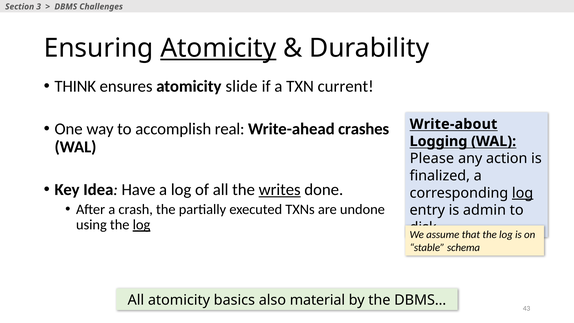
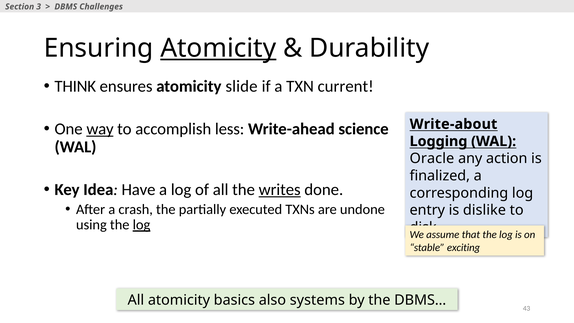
way underline: none -> present
real: real -> less
crashes: crashes -> science
Please: Please -> Oracle
log at (523, 193) underline: present -> none
admin: admin -> dislike
schema: schema -> exciting
material: material -> systems
